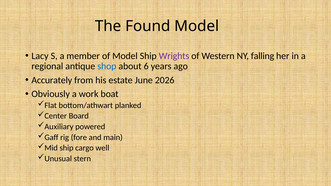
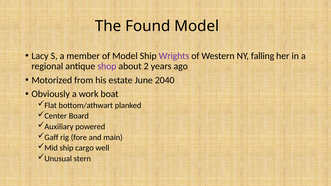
shop colour: blue -> purple
6: 6 -> 2
Accurately: Accurately -> Motorized
2026: 2026 -> 2040
